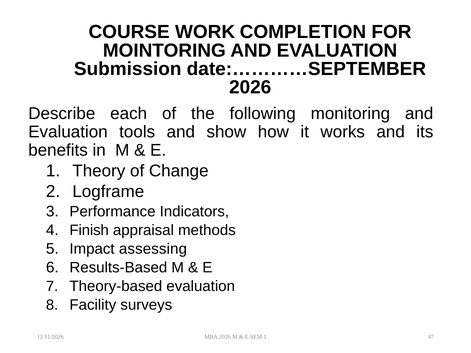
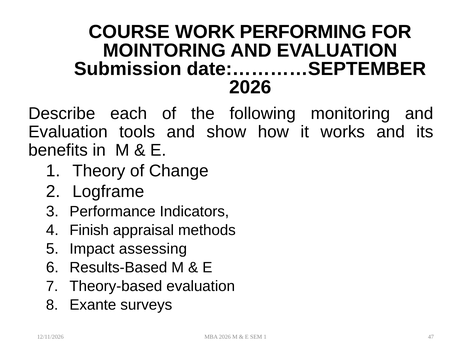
COMPLETION: COMPLETION -> PERFORMING
Facility: Facility -> Exante
